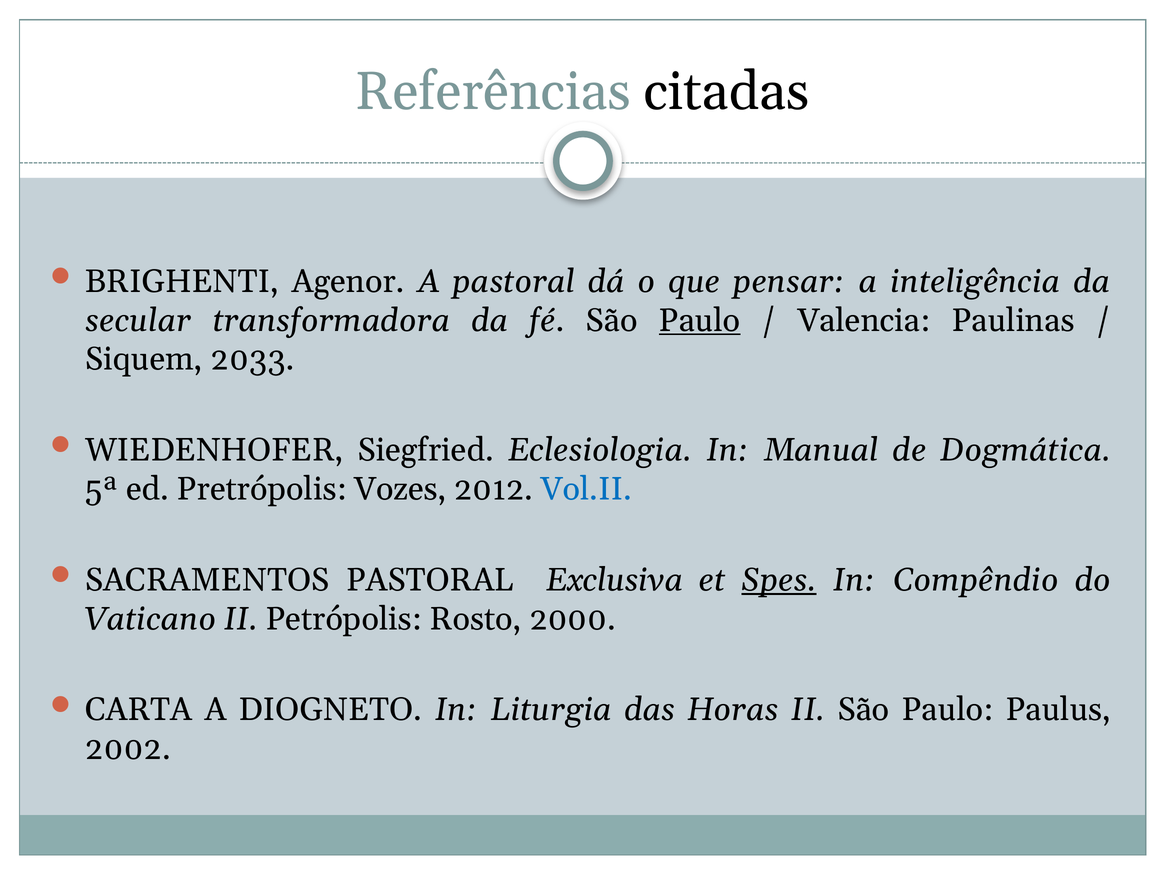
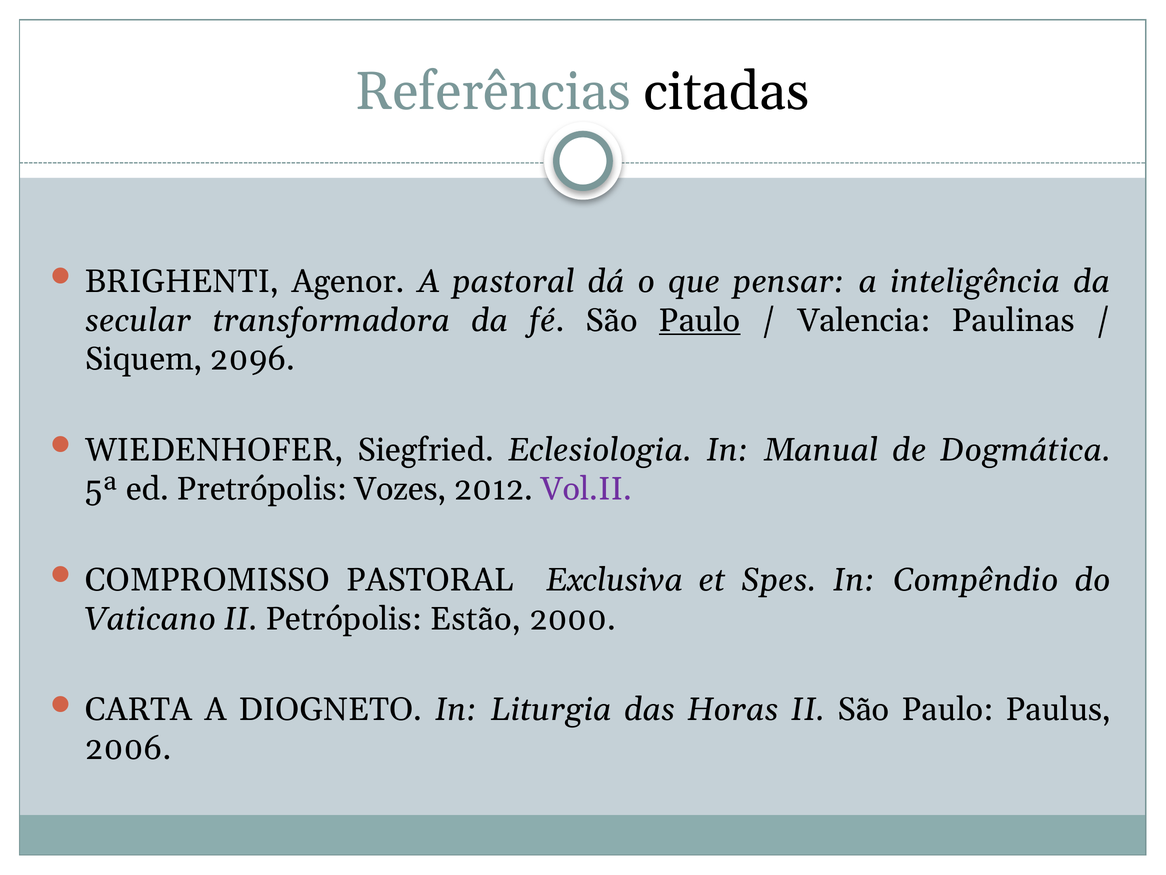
2033: 2033 -> 2096
Vol.II colour: blue -> purple
SACRAMENTOS: SACRAMENTOS -> COMPROMISSO
Spes underline: present -> none
Rosto: Rosto -> Estão
2002: 2002 -> 2006
